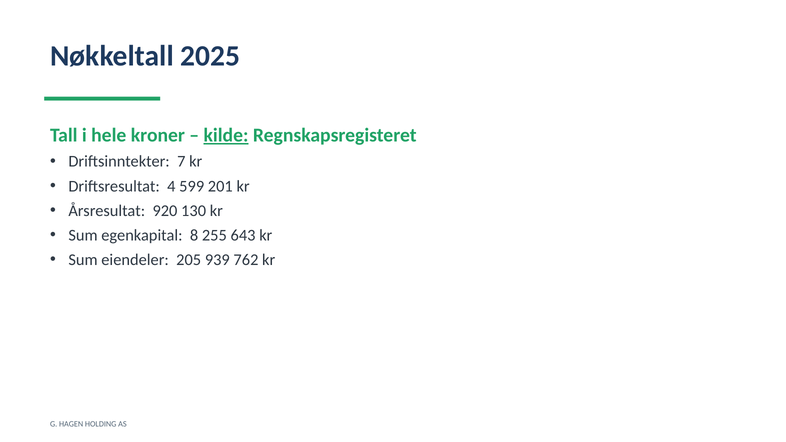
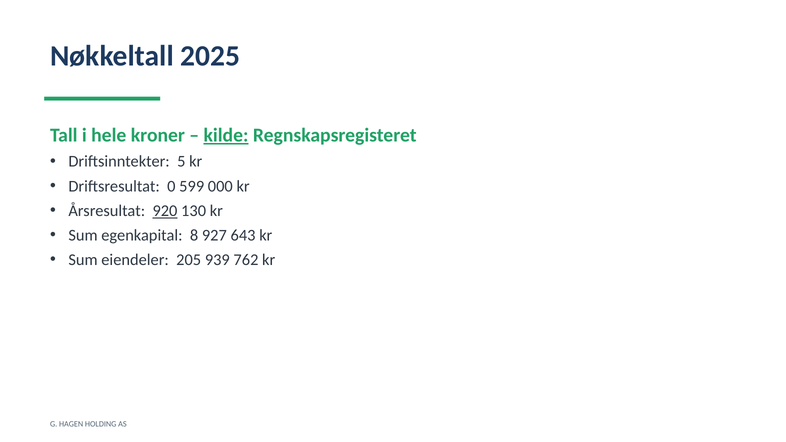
7: 7 -> 5
4: 4 -> 0
201: 201 -> 000
920 underline: none -> present
255: 255 -> 927
